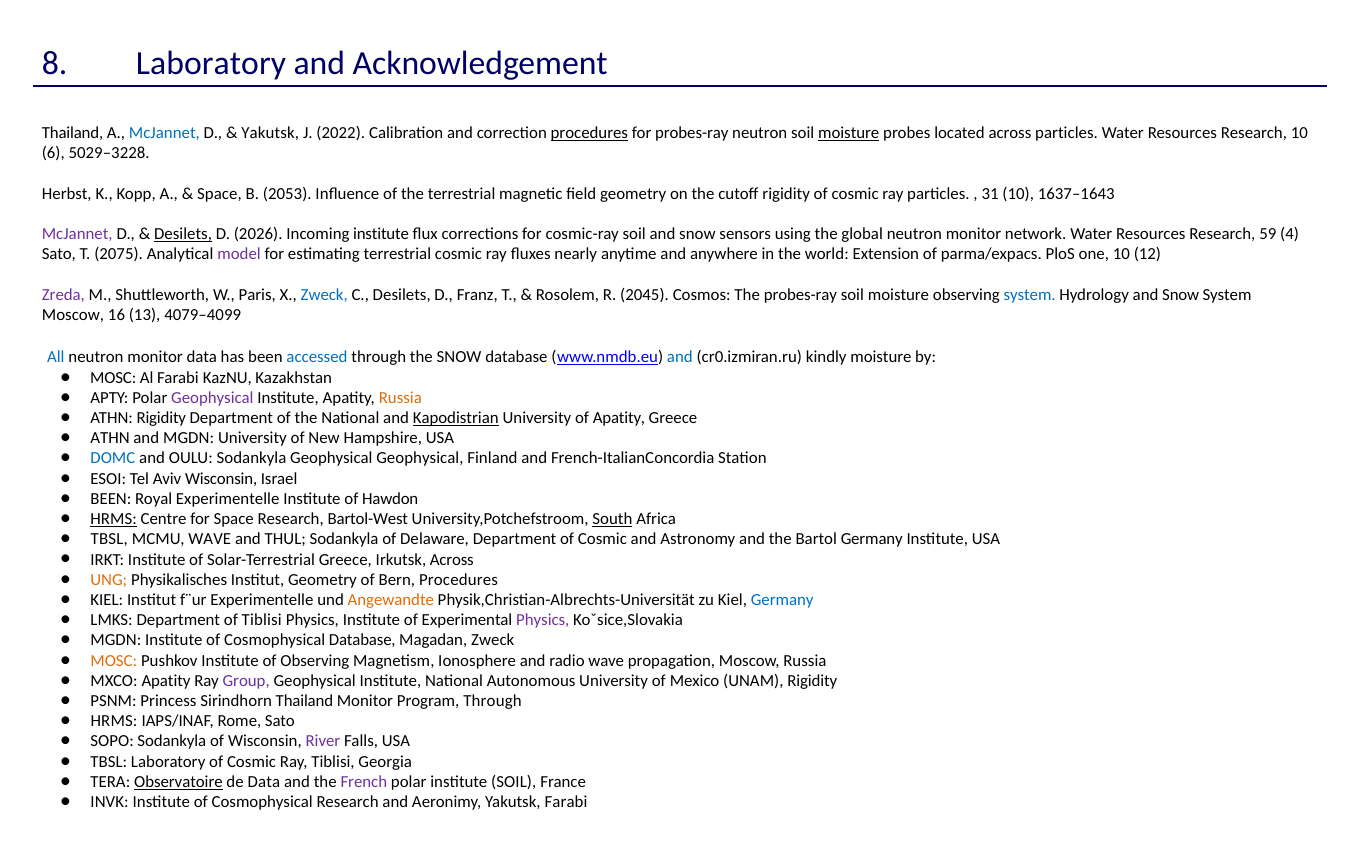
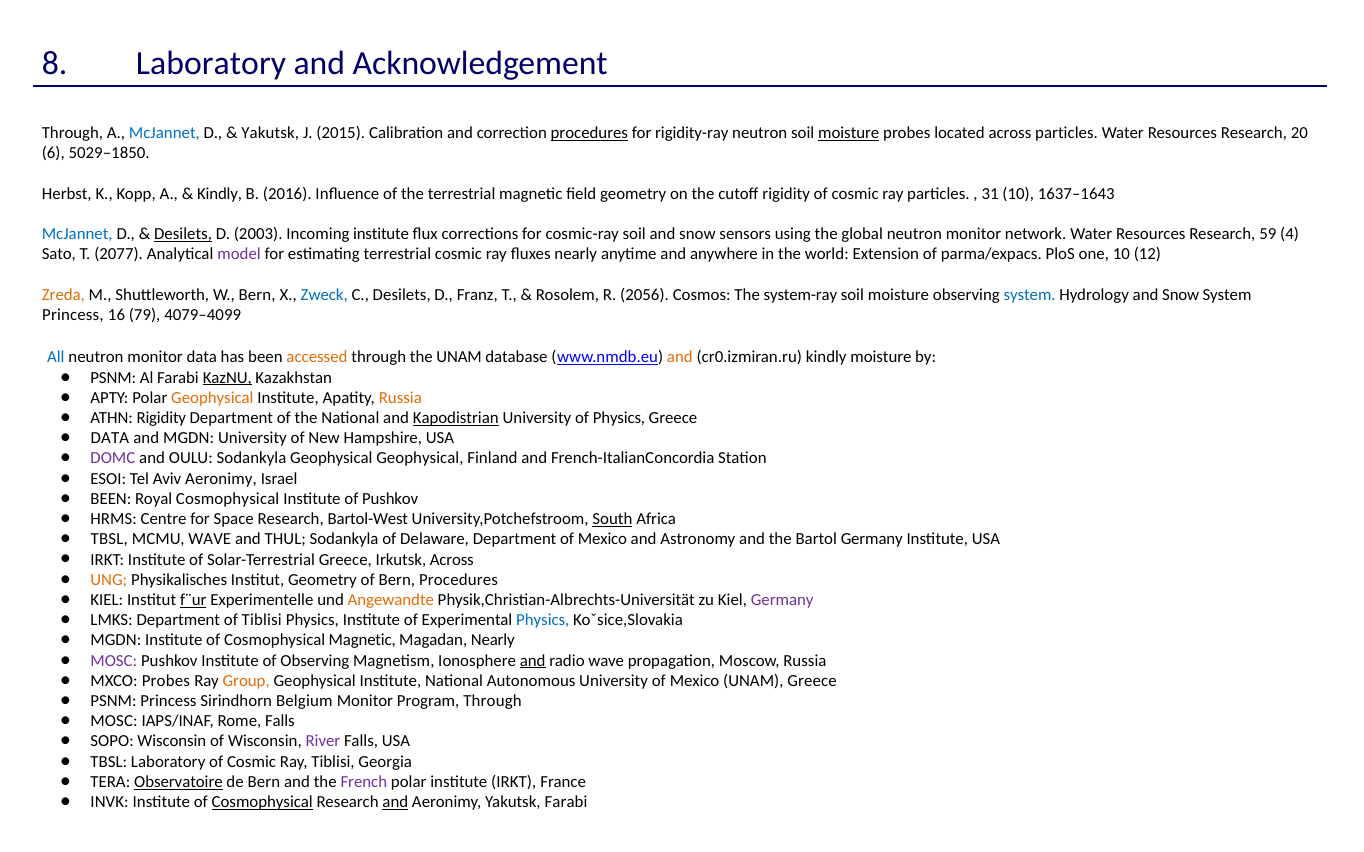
Thailand at (73, 133): Thailand -> Through
2022: 2022 -> 2015
for probes-ray: probes-ray -> rigidity-ray
Research 10: 10 -> 20
5029–3228: 5029–3228 -> 5029–1850
Space at (219, 194): Space -> Kindly
2053: 2053 -> 2016
McJannet at (77, 234) colour: purple -> blue
2026: 2026 -> 2003
2075: 2075 -> 2077
Zreda colour: purple -> orange
W Paris: Paris -> Bern
2045: 2045 -> 2056
The probes-ray: probes-ray -> system-ray
Moscow at (73, 315): Moscow -> Princess
13: 13 -> 79
accessed colour: blue -> orange
the SNOW: SNOW -> UNAM
and at (680, 357) colour: blue -> orange
MOSC at (113, 378): MOSC -> PSNM
KazNU underline: none -> present
Geophysical at (212, 398) colour: purple -> orange
of Apatity: Apatity -> Physics
ATHN at (110, 438): ATHN -> DATA
DOMC colour: blue -> purple
Aviv Wisconsin: Wisconsin -> Aeronimy
Royal Experimentelle: Experimentelle -> Cosmophysical
of Hawdon: Hawdon -> Pushkov
HRMS at (114, 519) underline: present -> none
Department of Cosmic: Cosmic -> Mexico
f¨ur underline: none -> present
Germany at (782, 600) colour: blue -> purple
Physics at (543, 620) colour: purple -> blue
Cosmophysical Database: Database -> Magnetic
Magadan Zweck: Zweck -> Nearly
MOSC at (114, 661) colour: orange -> purple
and at (533, 661) underline: none -> present
MXCO Apatity: Apatity -> Probes
Group colour: purple -> orange
UNAM Rigidity: Rigidity -> Greece
Sirindhorn Thailand: Thailand -> Belgium
HRMS at (114, 721): HRMS -> MOSC
Rome Sato: Sato -> Falls
SOPO Sodankyla: Sodankyla -> Wisconsin
de Data: Data -> Bern
institute SOIL: SOIL -> IRKT
Cosmophysical at (262, 802) underline: none -> present
and at (395, 802) underline: none -> present
